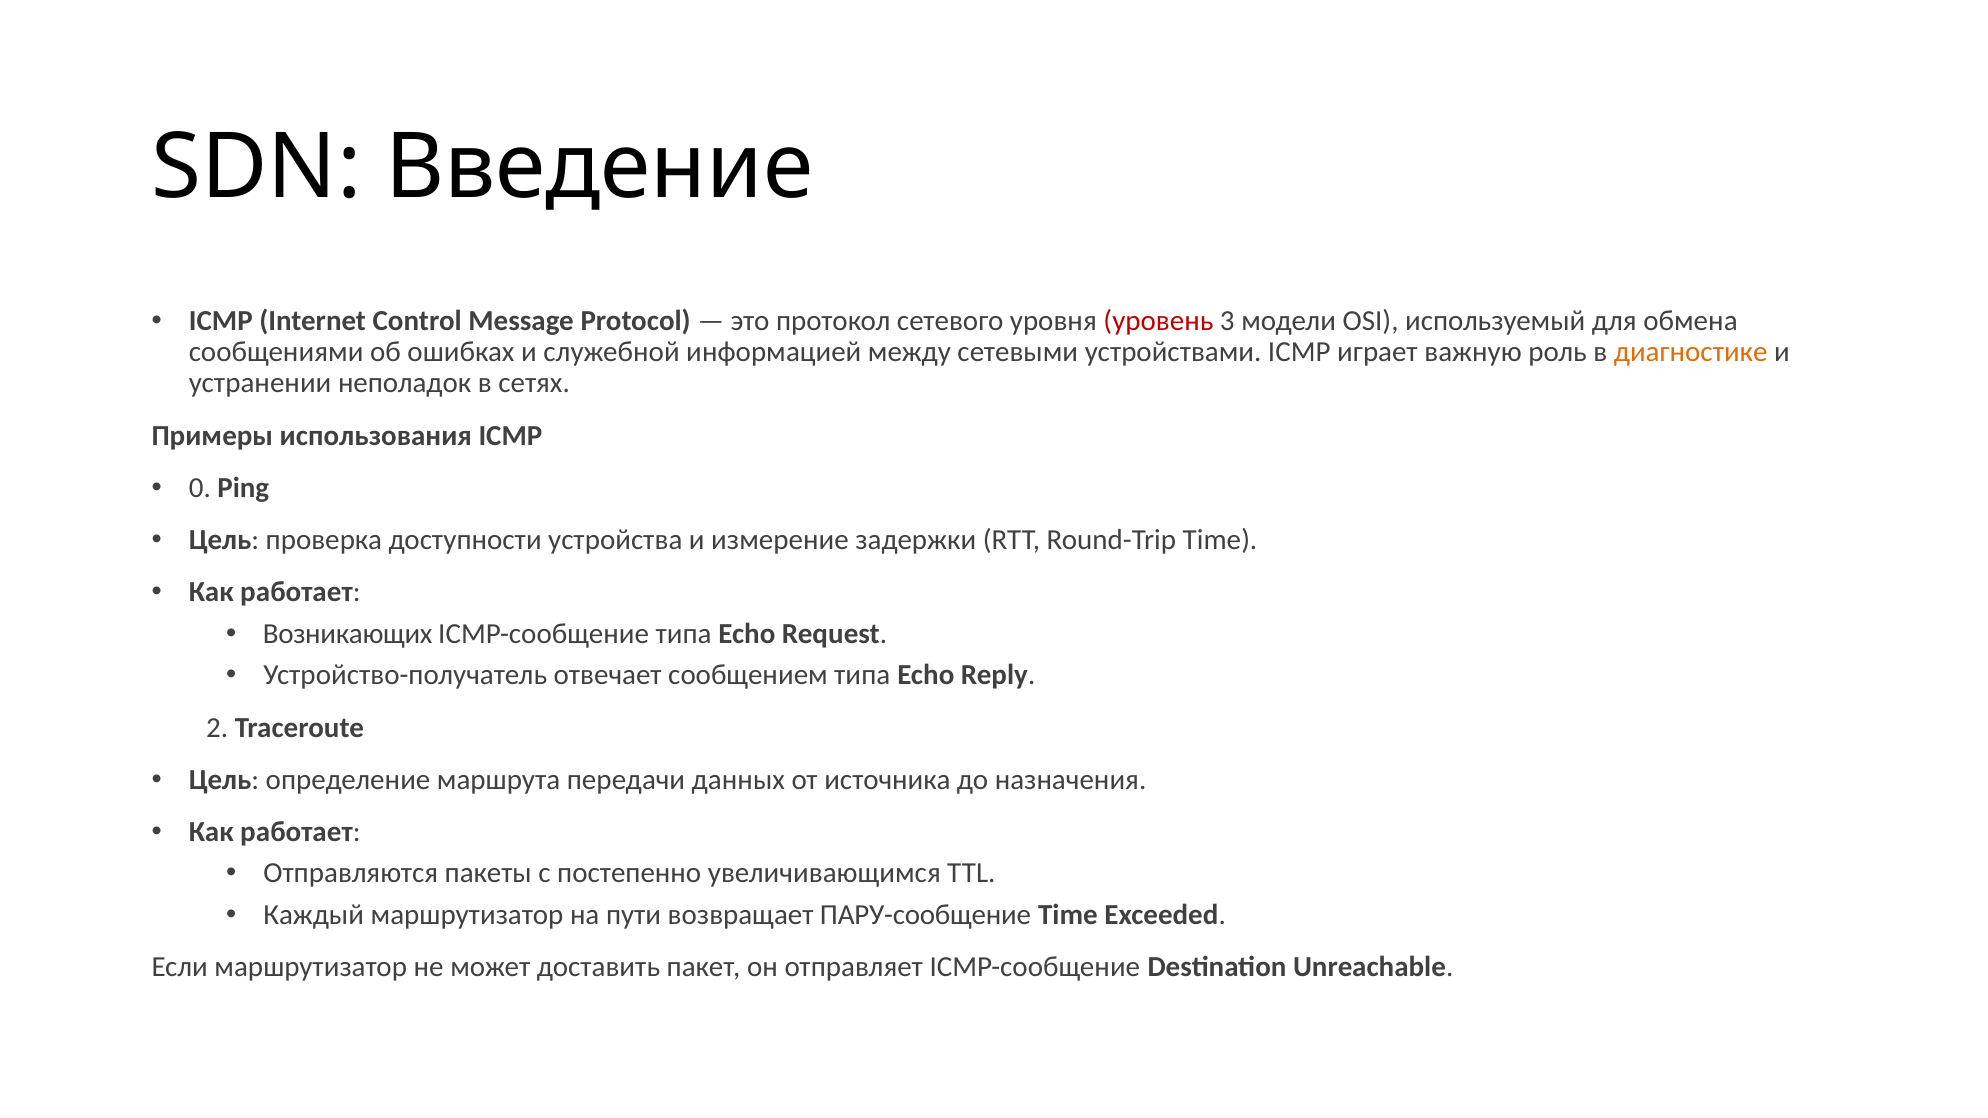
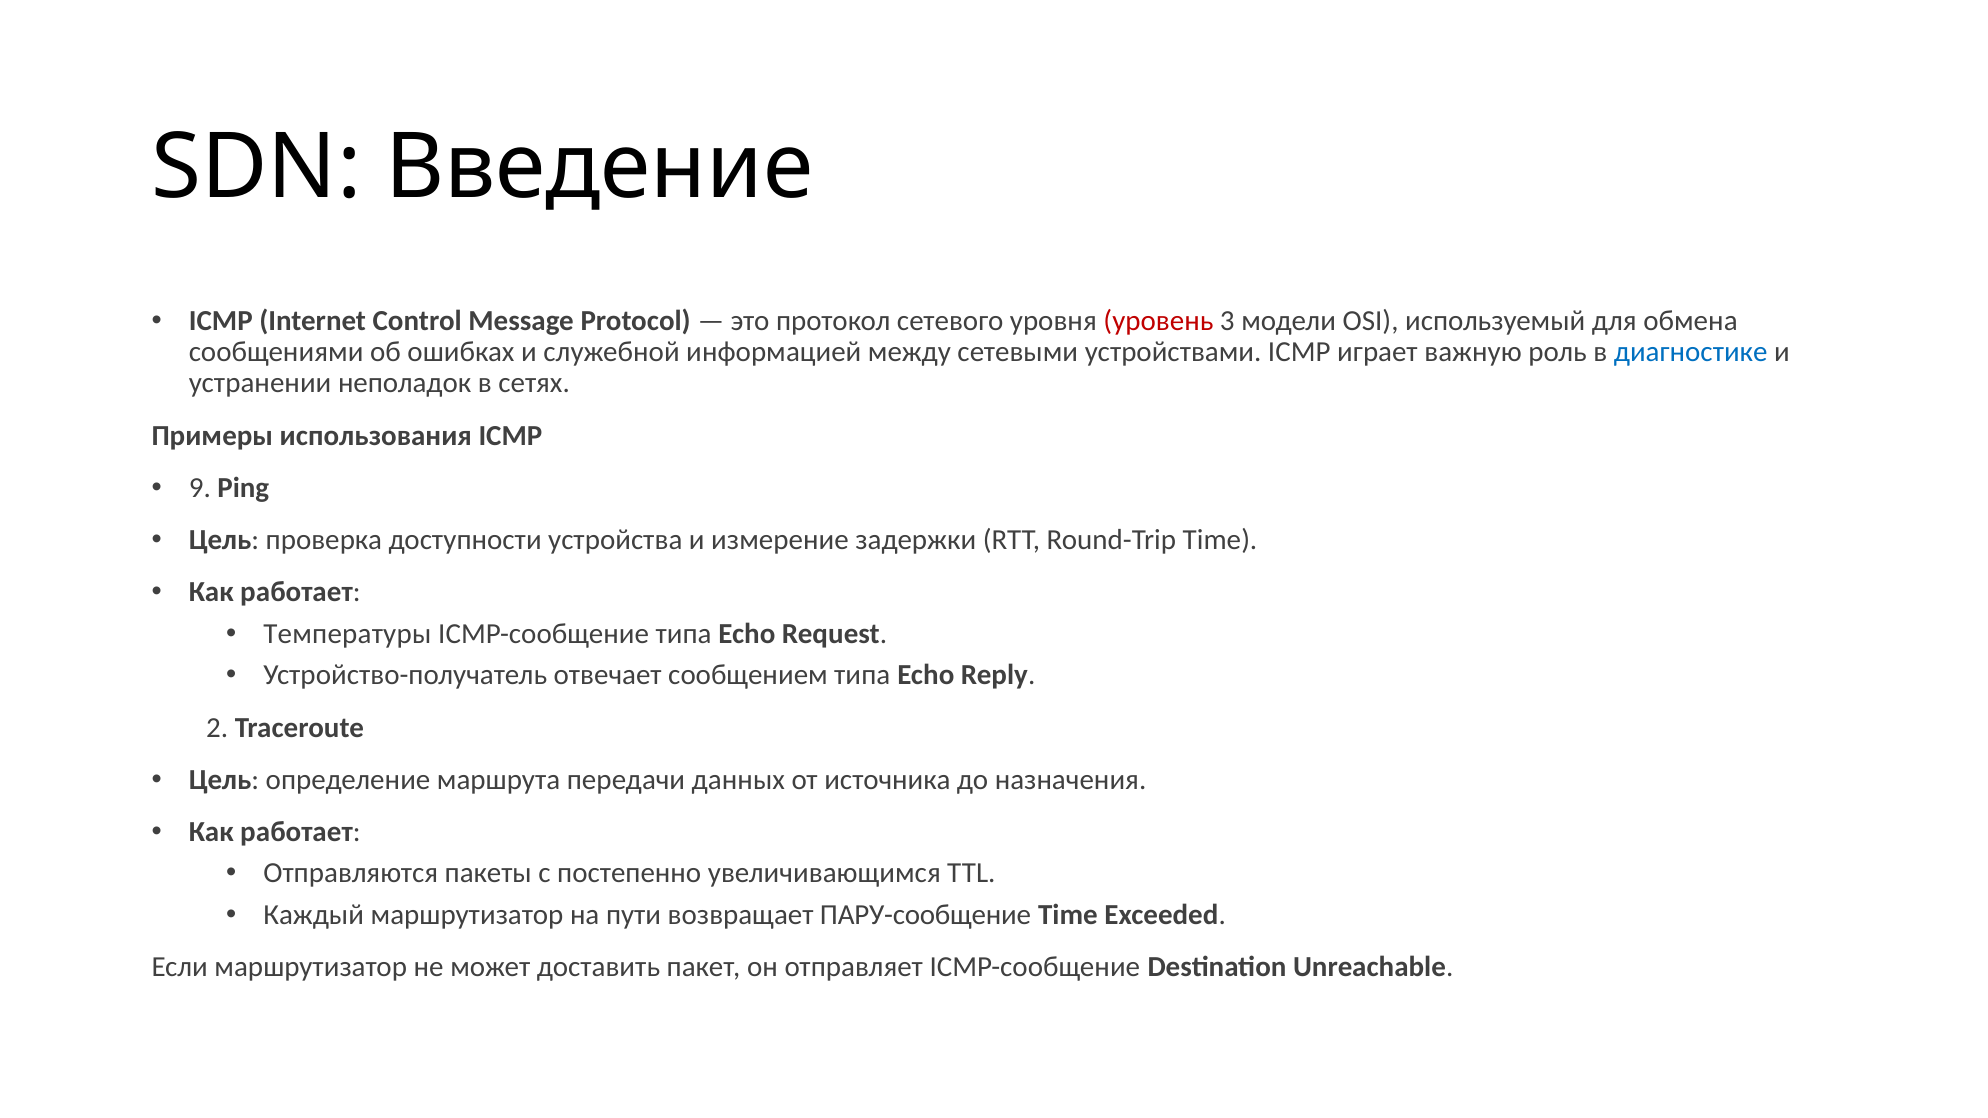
диагностике colour: orange -> blue
0: 0 -> 9
Возникающих: Возникающих -> Температуры
